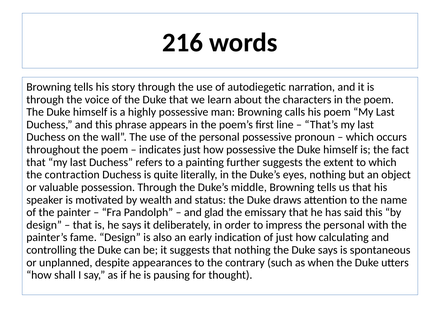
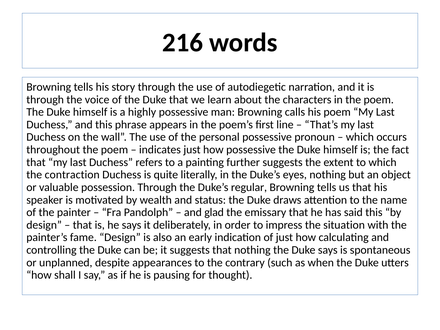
middle: middle -> regular
impress the personal: personal -> situation
